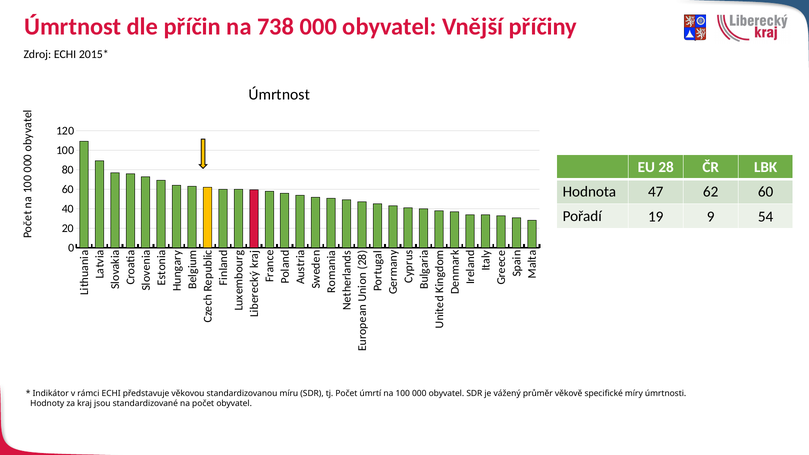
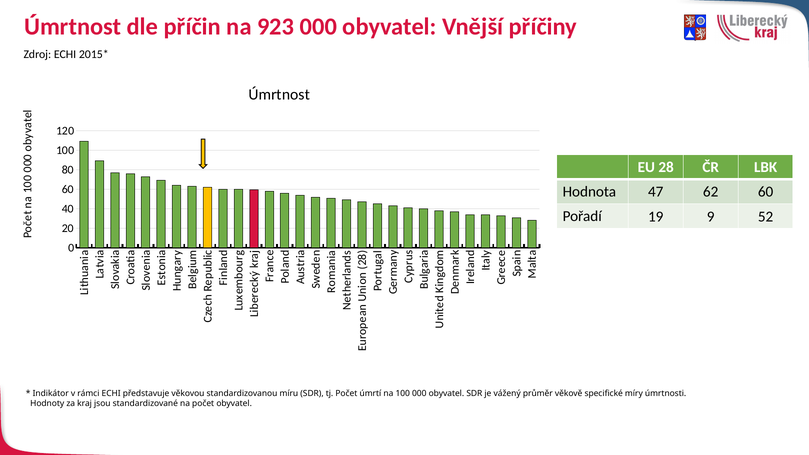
738: 738 -> 923
54: 54 -> 52
